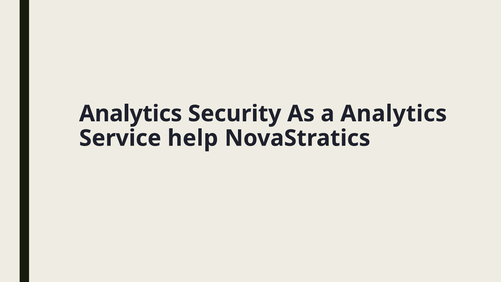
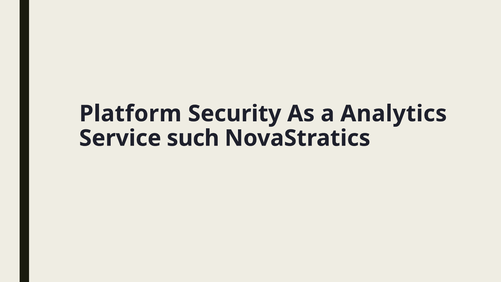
Analytics at (131, 114): Analytics -> Platform
help: help -> such
